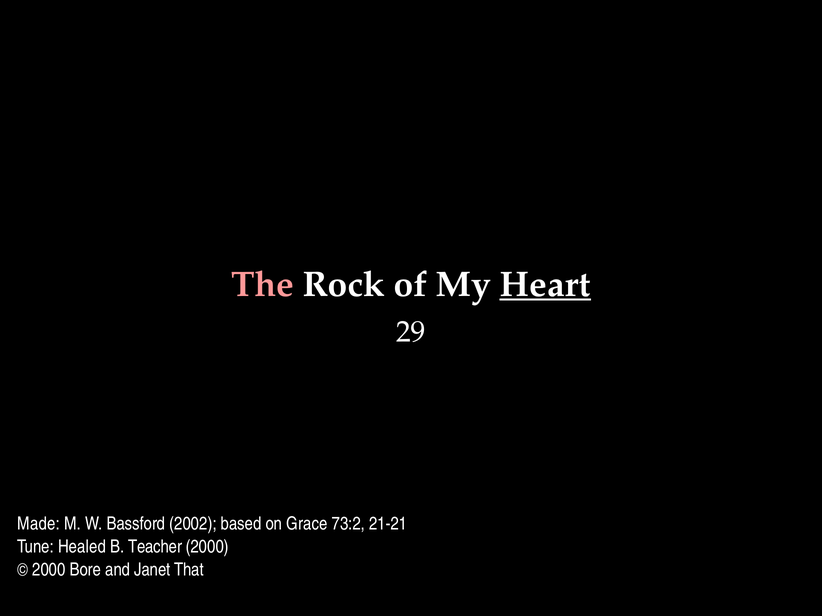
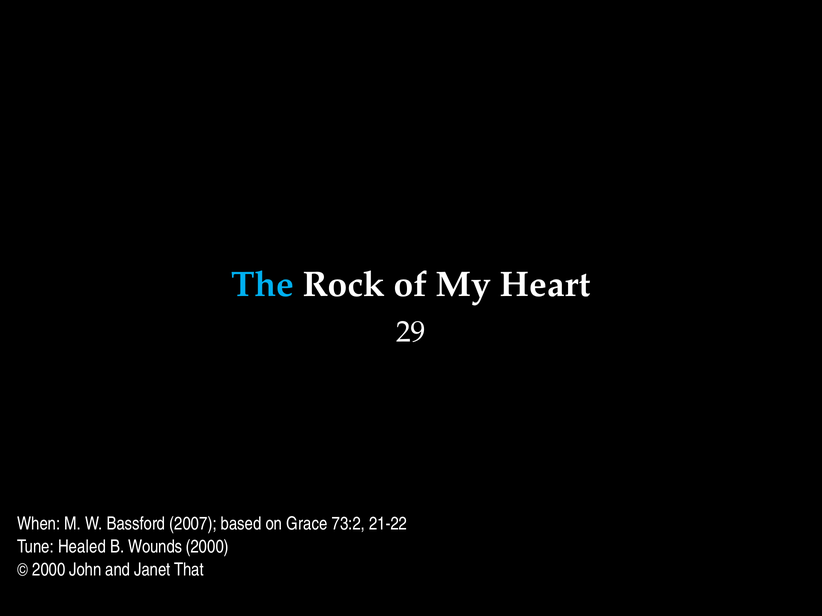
The colour: pink -> light blue
Heart underline: present -> none
Made: Made -> When
2002: 2002 -> 2007
21-21: 21-21 -> 21-22
Teacher: Teacher -> Wounds
Bore: Bore -> John
